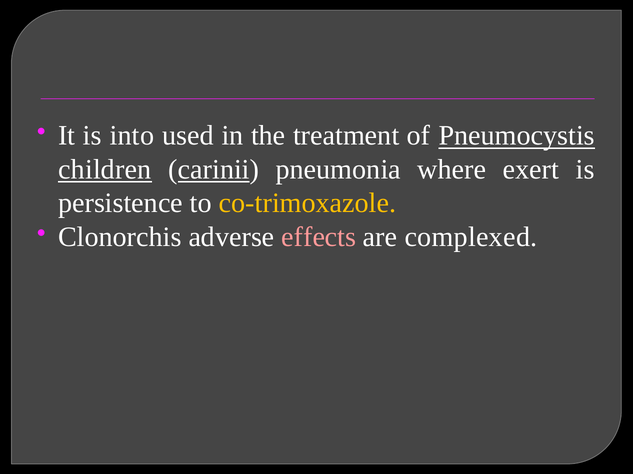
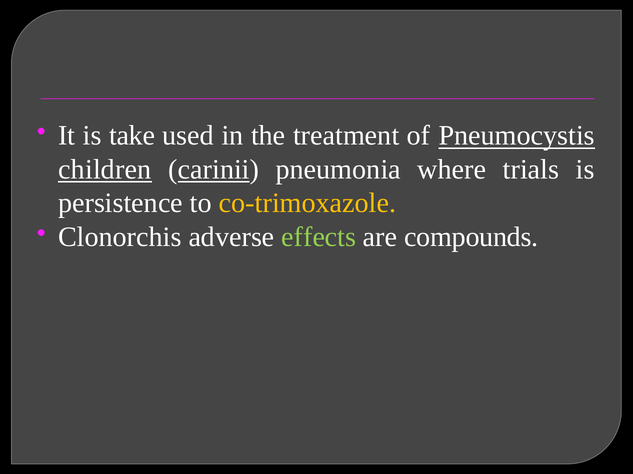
into: into -> take
exert: exert -> trials
effects colour: pink -> light green
complexed: complexed -> compounds
